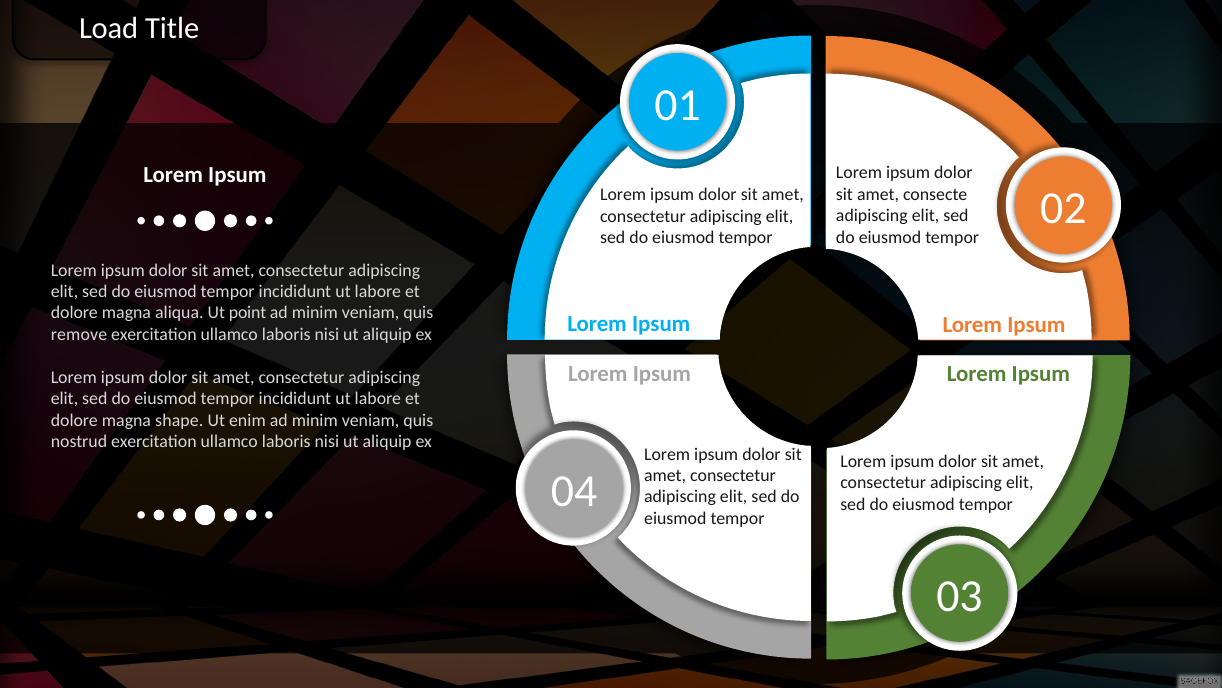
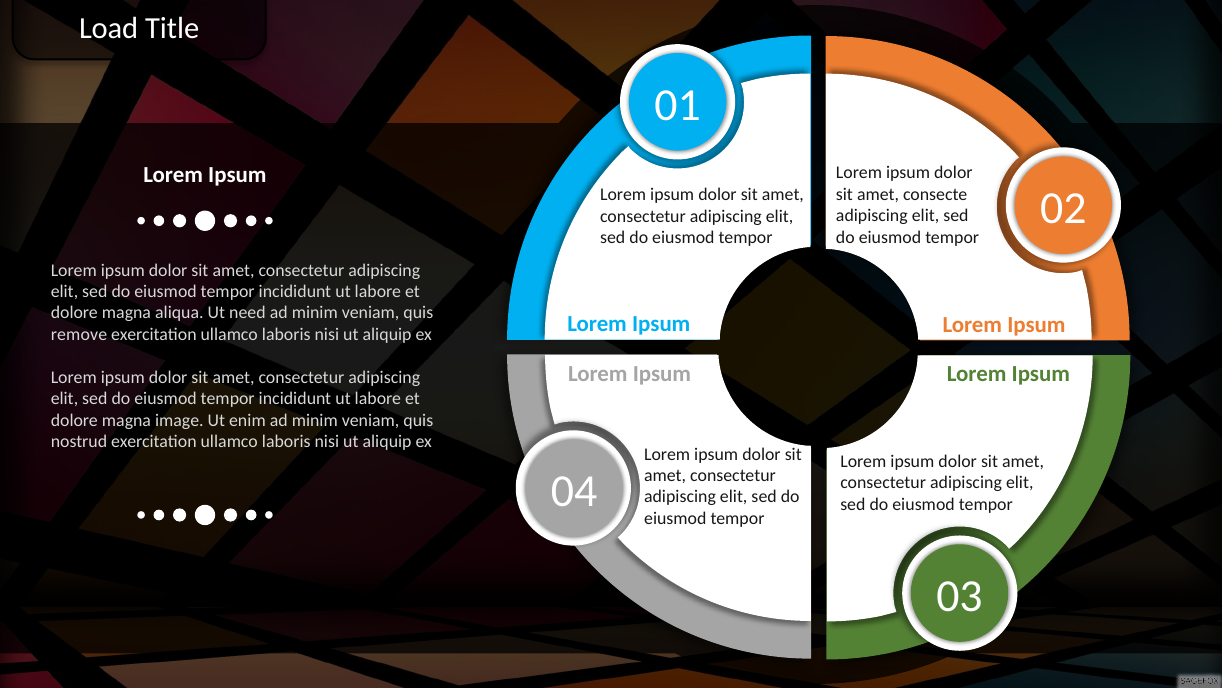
point: point -> need
shape: shape -> image
